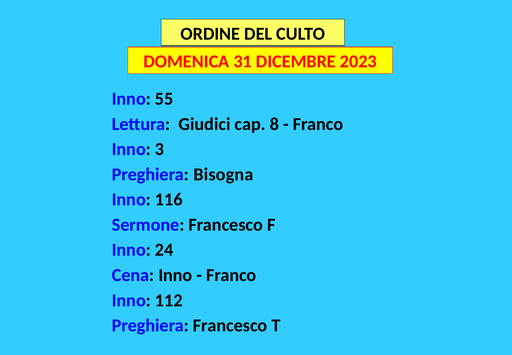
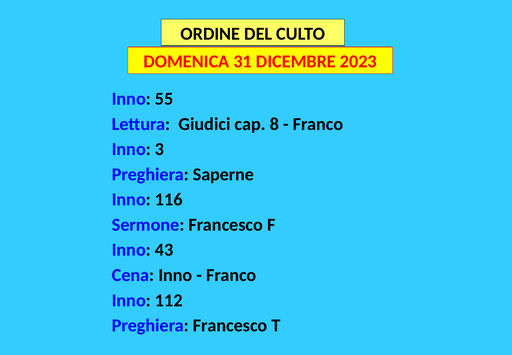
Bisogna: Bisogna -> Saperne
24: 24 -> 43
